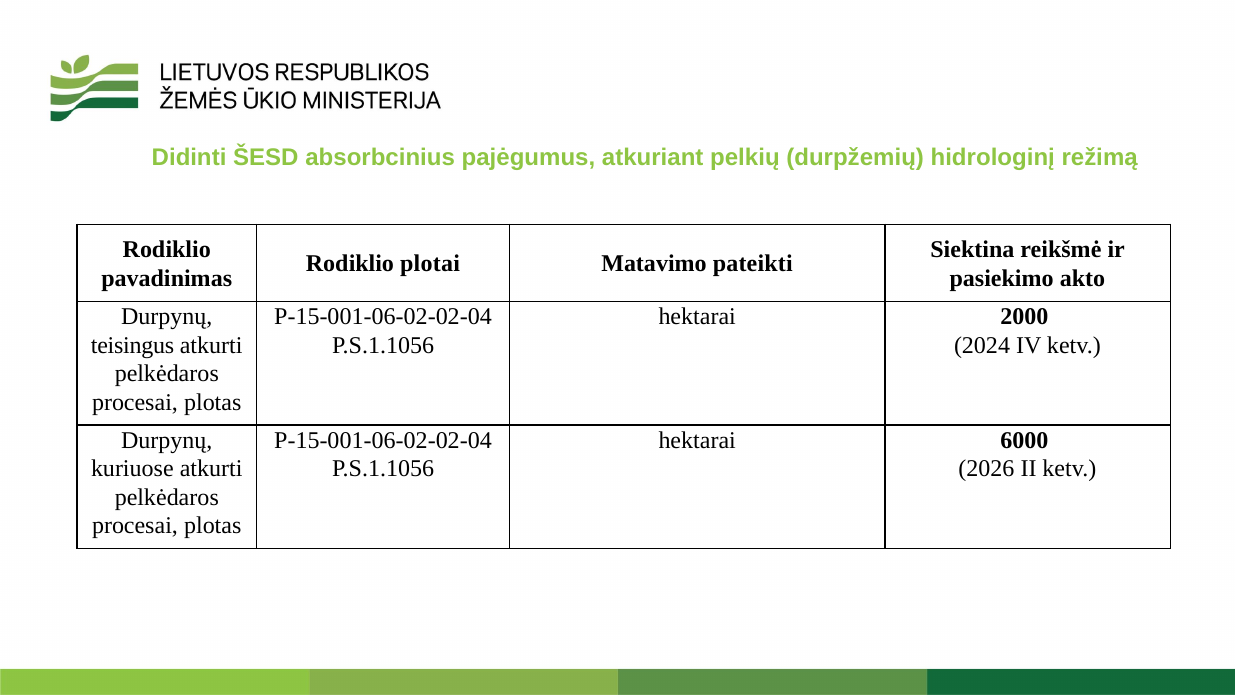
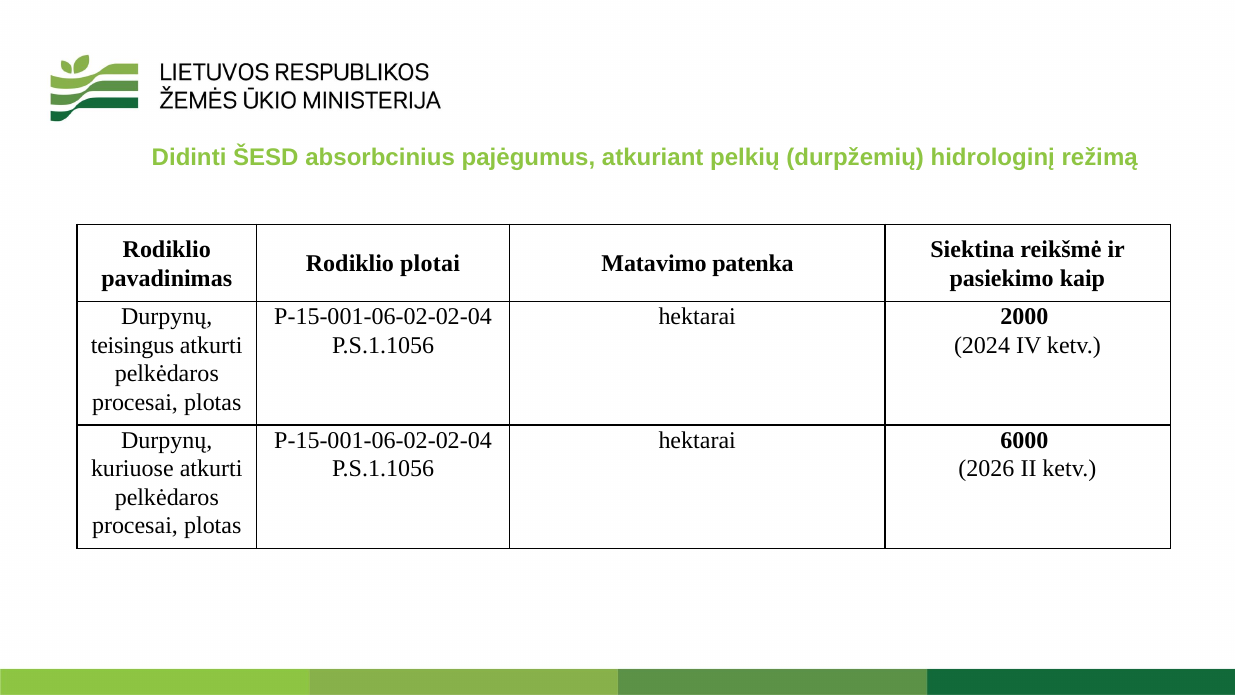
pateikti: pateikti -> patenka
akto: akto -> kaip
